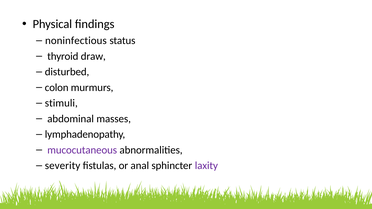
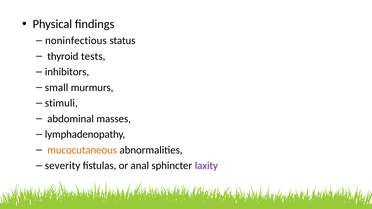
draw: draw -> tests
disturbed: disturbed -> inhibitors
colon: colon -> small
mucocutaneous colour: purple -> orange
